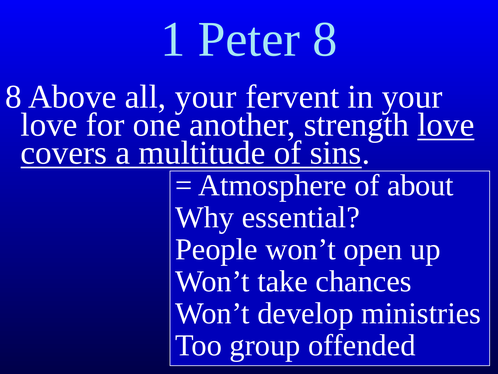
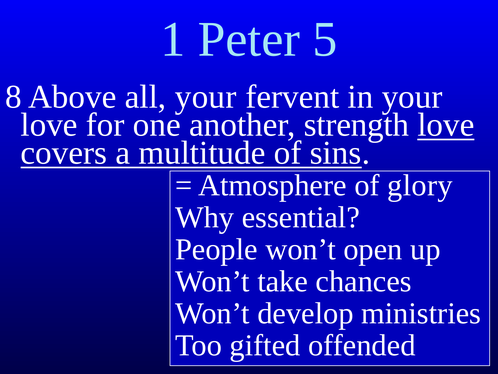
Peter 8: 8 -> 5
about: about -> glory
group: group -> gifted
